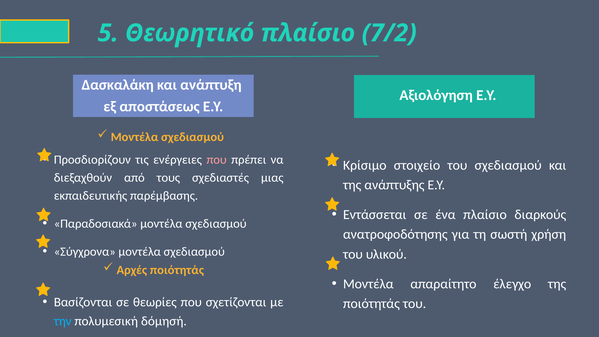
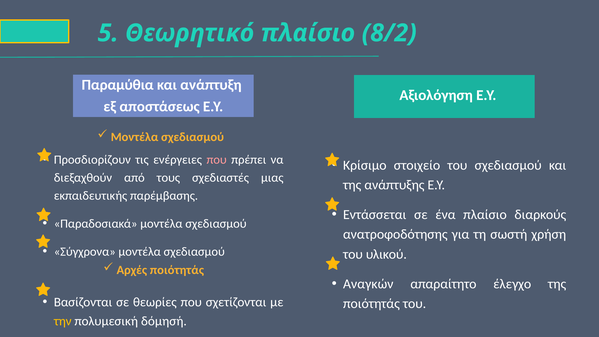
7/2: 7/2 -> 8/2
Δασκαλάκη: Δασκαλάκη -> Παραμύθια
Μοντέλα at (368, 284): Μοντέλα -> Αναγκών
την colour: light blue -> yellow
